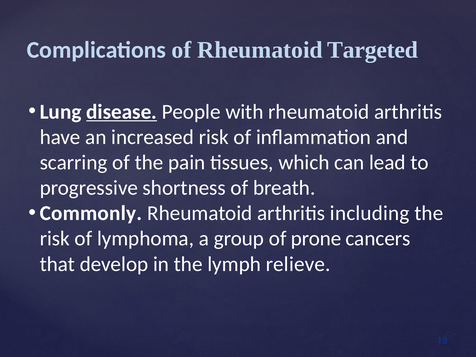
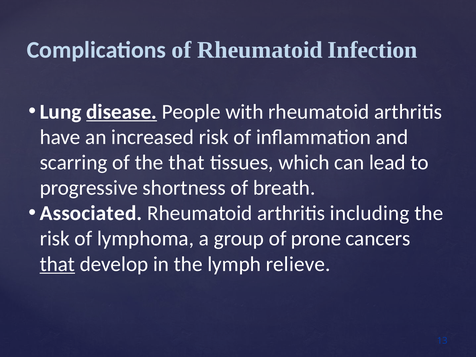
Targeted: Targeted -> Infection
the pain: pain -> that
Commonly: Commonly -> Associated
that at (57, 264) underline: none -> present
